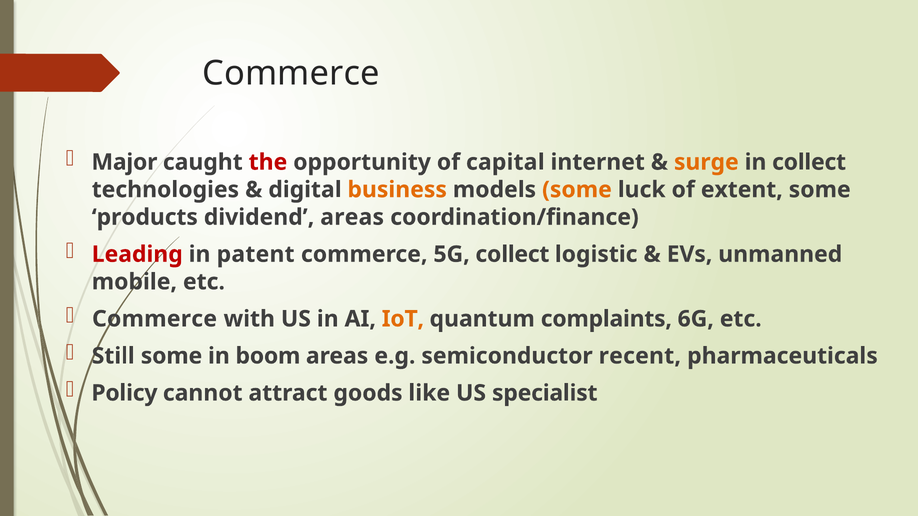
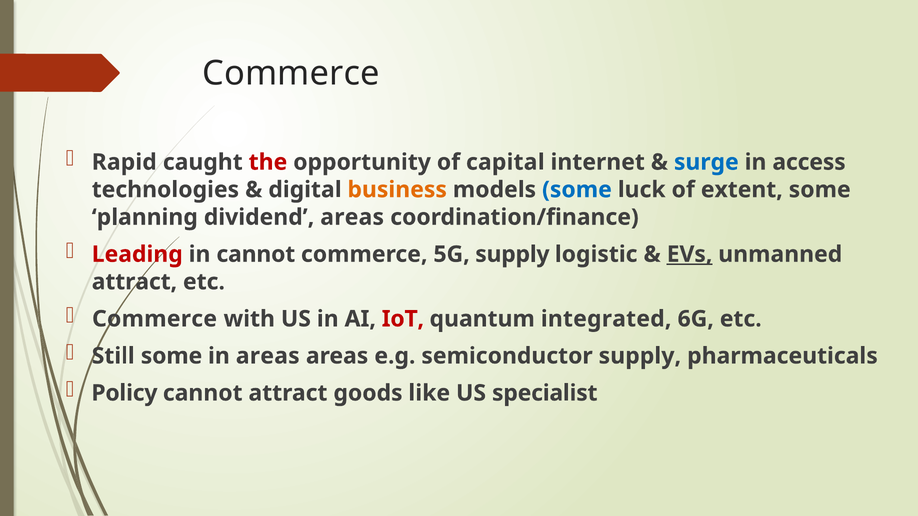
Major: Major -> Rapid
surge colour: orange -> blue
in collect: collect -> access
some at (577, 190) colour: orange -> blue
products: products -> planning
in patent: patent -> cannot
5G collect: collect -> supply
EVs underline: none -> present
mobile at (134, 282): mobile -> attract
IoT colour: orange -> red
complaints: complaints -> integrated
in boom: boom -> areas
semiconductor recent: recent -> supply
